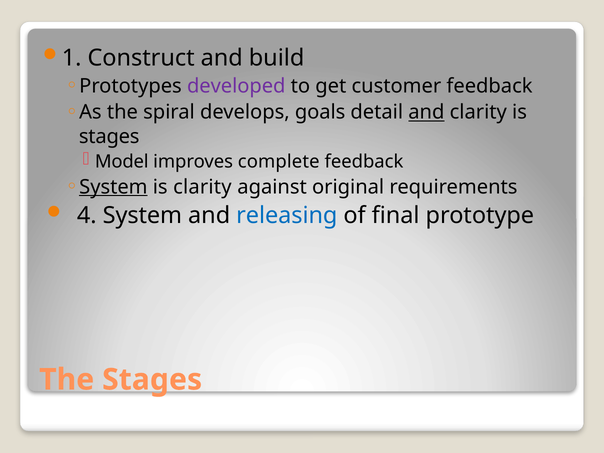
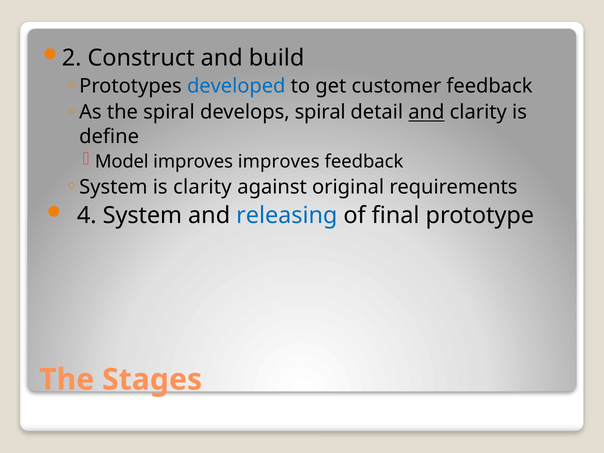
1: 1 -> 2
developed colour: purple -> blue
develops goals: goals -> spiral
stages at (109, 136): stages -> define
improves complete: complete -> improves
System at (113, 187) underline: present -> none
